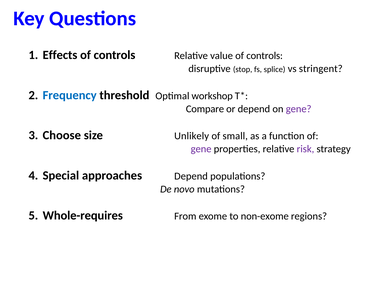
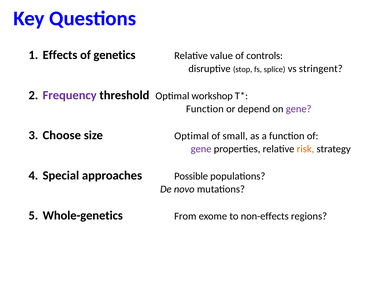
controls at (114, 55): controls -> genetics
Frequency colour: blue -> purple
Compare at (205, 109): Compare -> Function
size Unlikely: Unlikely -> Optimal
risk colour: purple -> orange
approaches Depend: Depend -> Possible
Whole-requires: Whole-requires -> Whole-genetics
non-exome: non-exome -> non-effects
